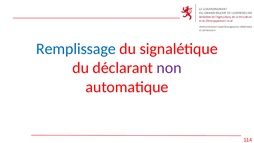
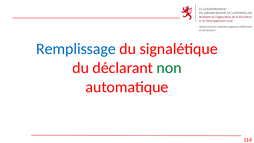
non colour: purple -> green
